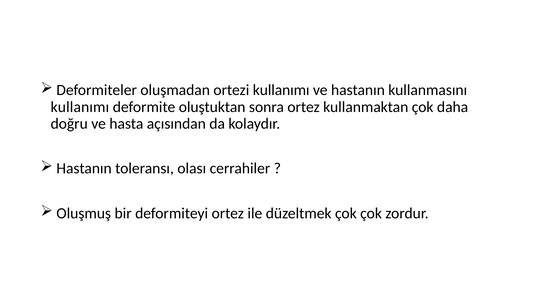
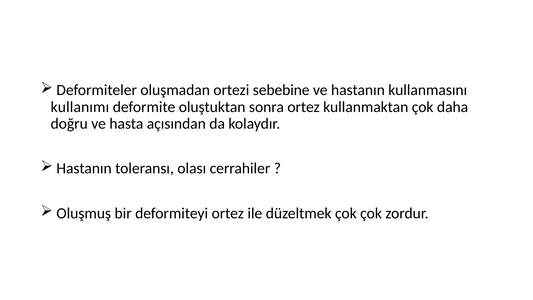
ortezi kullanımı: kullanımı -> sebebine
